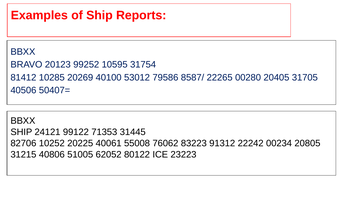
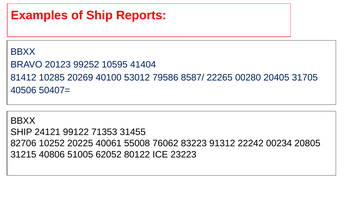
31754: 31754 -> 41404
31445: 31445 -> 31455
